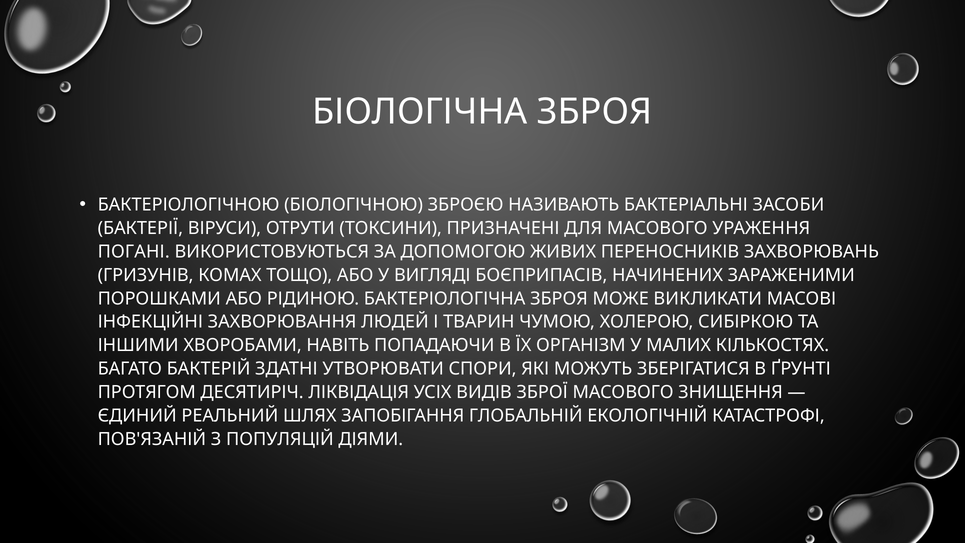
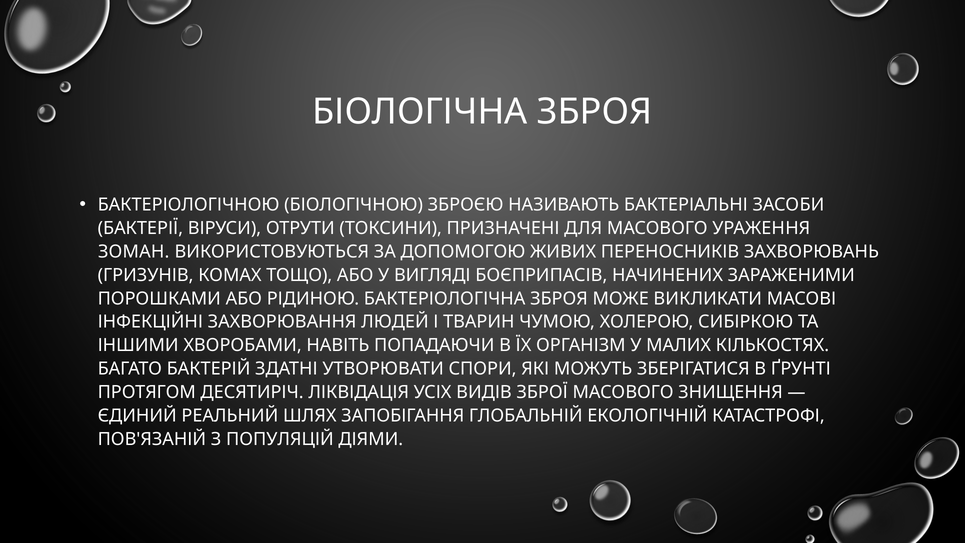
ПОГАНІ: ПОГАНІ -> ЗОМАН
